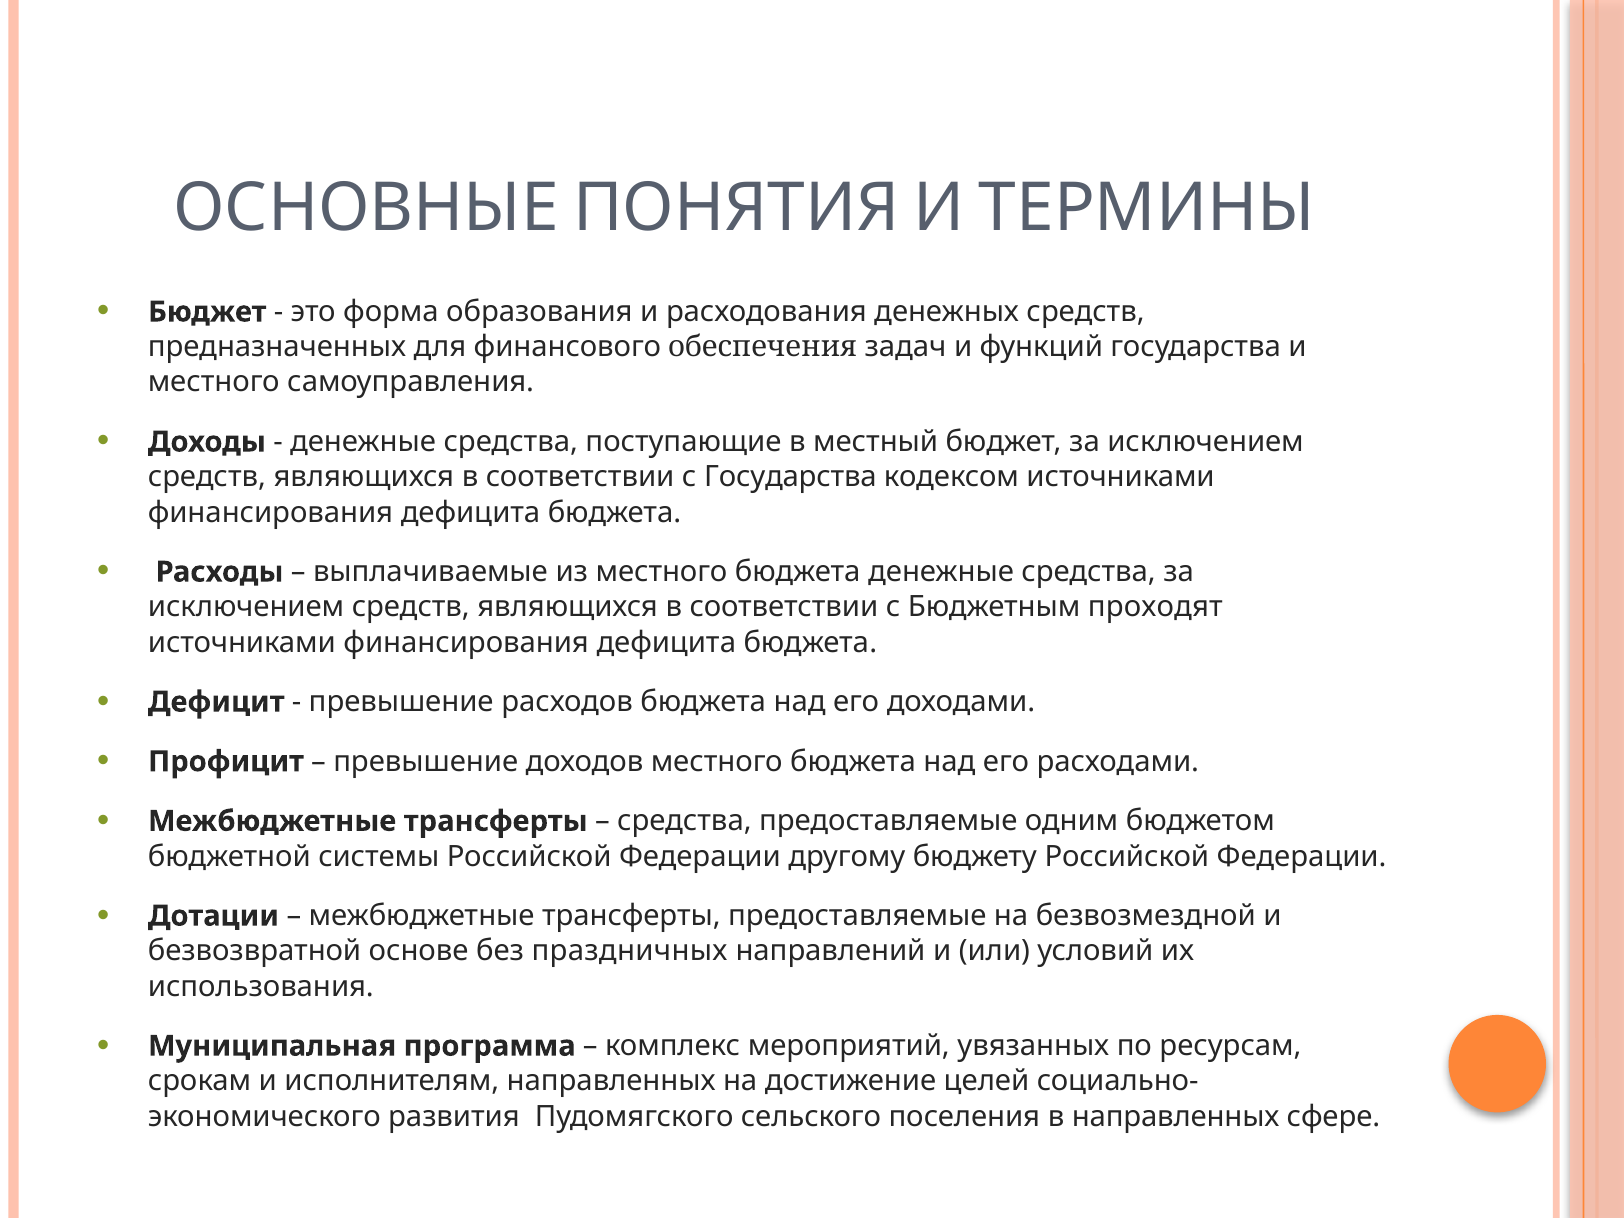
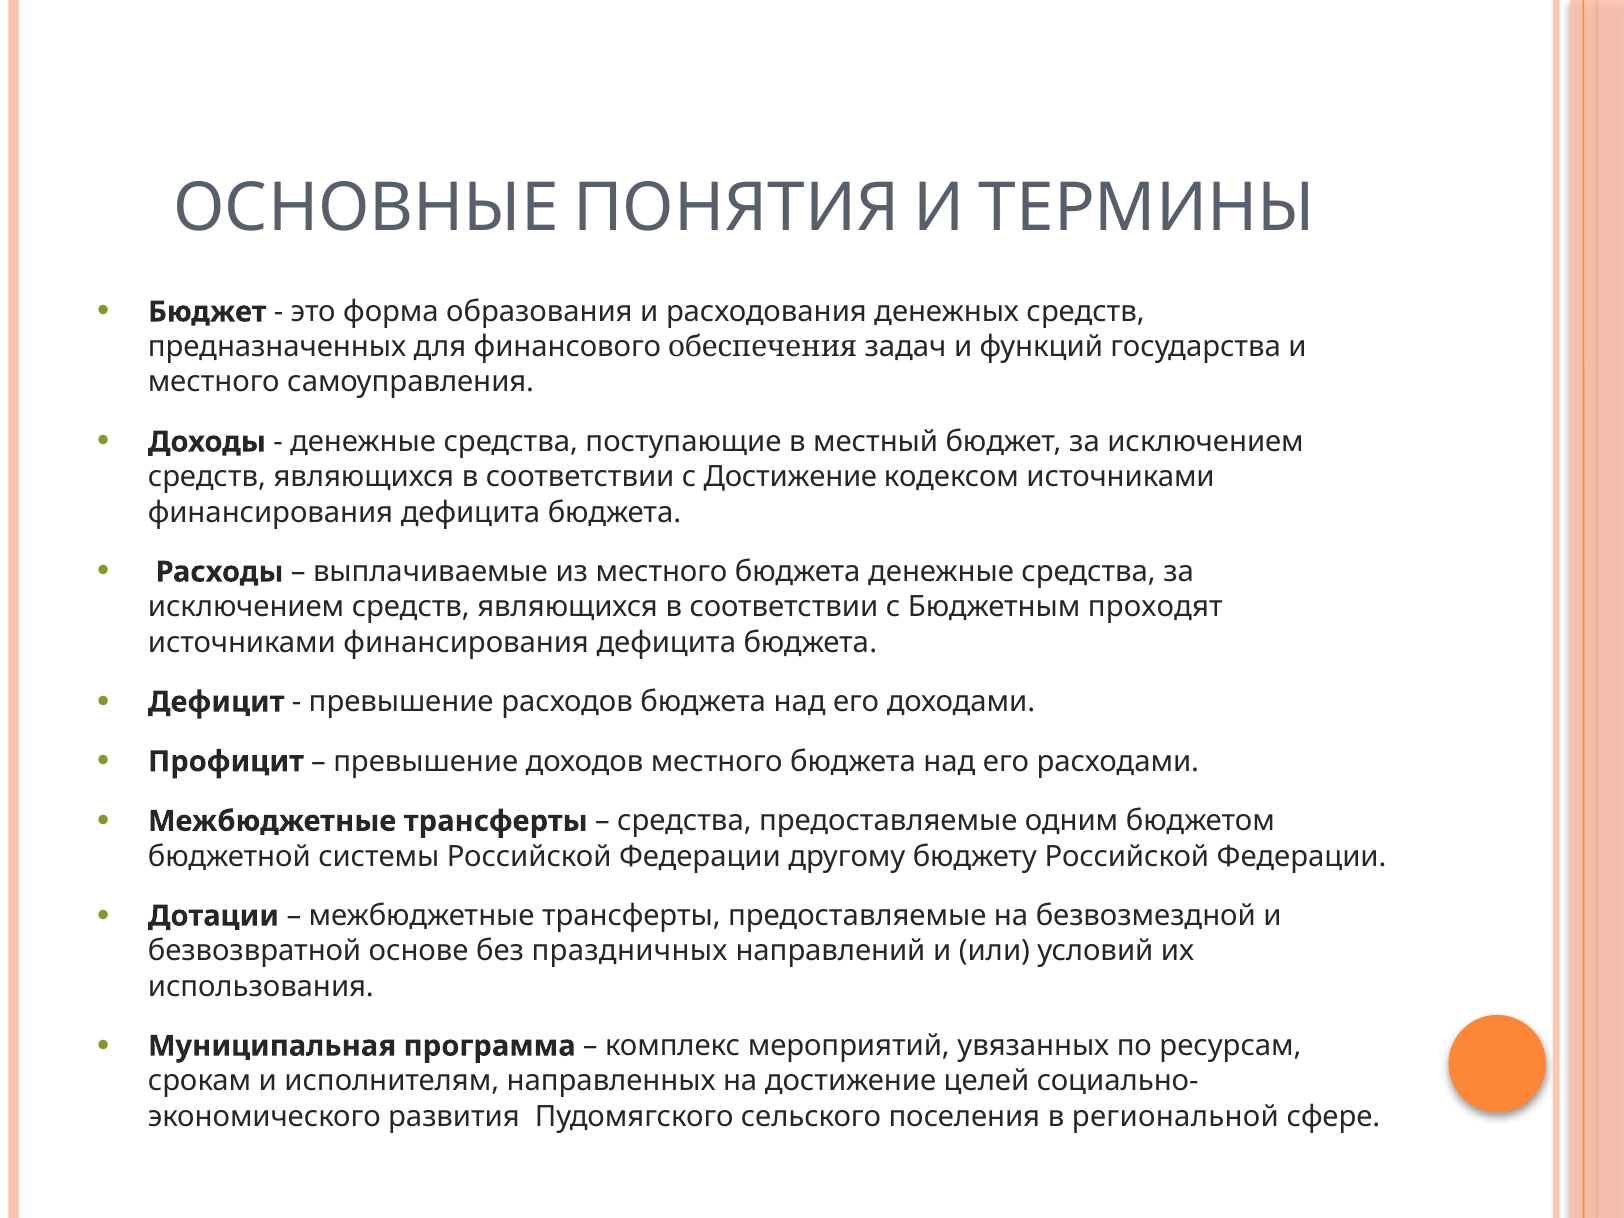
с Государства: Государства -> Достижение
в направленных: направленных -> региональной
